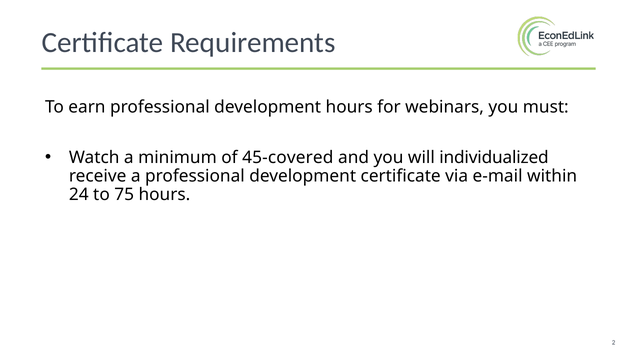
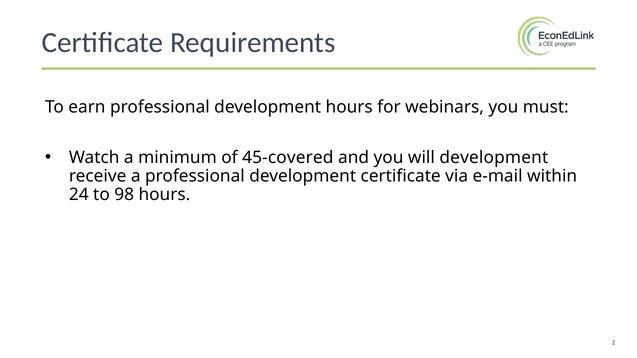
will individualized: individualized -> development
75: 75 -> 98
